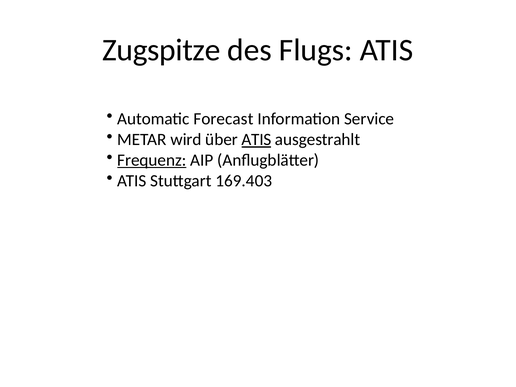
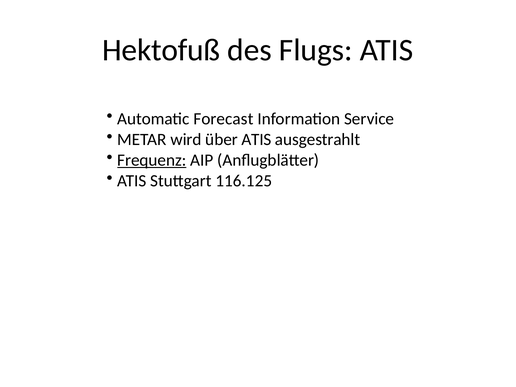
Zugspitze: Zugspitze -> Hektofuß
ATIS at (256, 140) underline: present -> none
169.403: 169.403 -> 116.125
